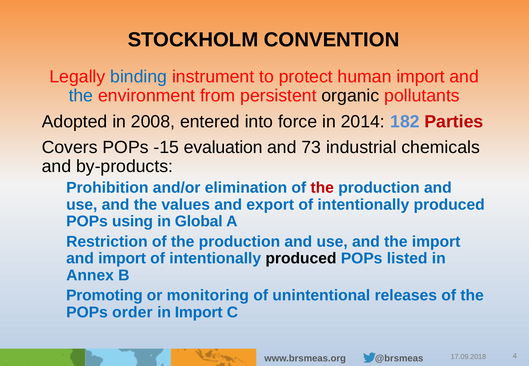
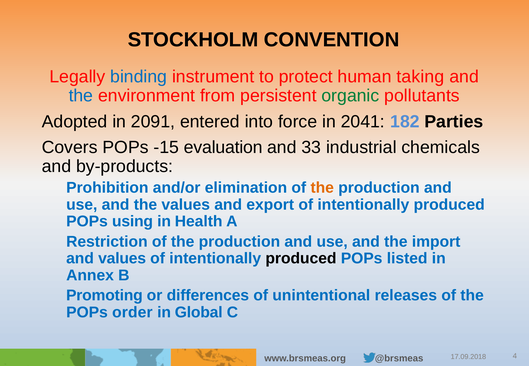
human import: import -> taking
organic colour: black -> green
2008: 2008 -> 2091
2014: 2014 -> 2041
Parties colour: red -> black
73: 73 -> 33
the at (322, 188) colour: red -> orange
Global: Global -> Health
and import: import -> values
monitoring: monitoring -> differences
in Import: Import -> Global
